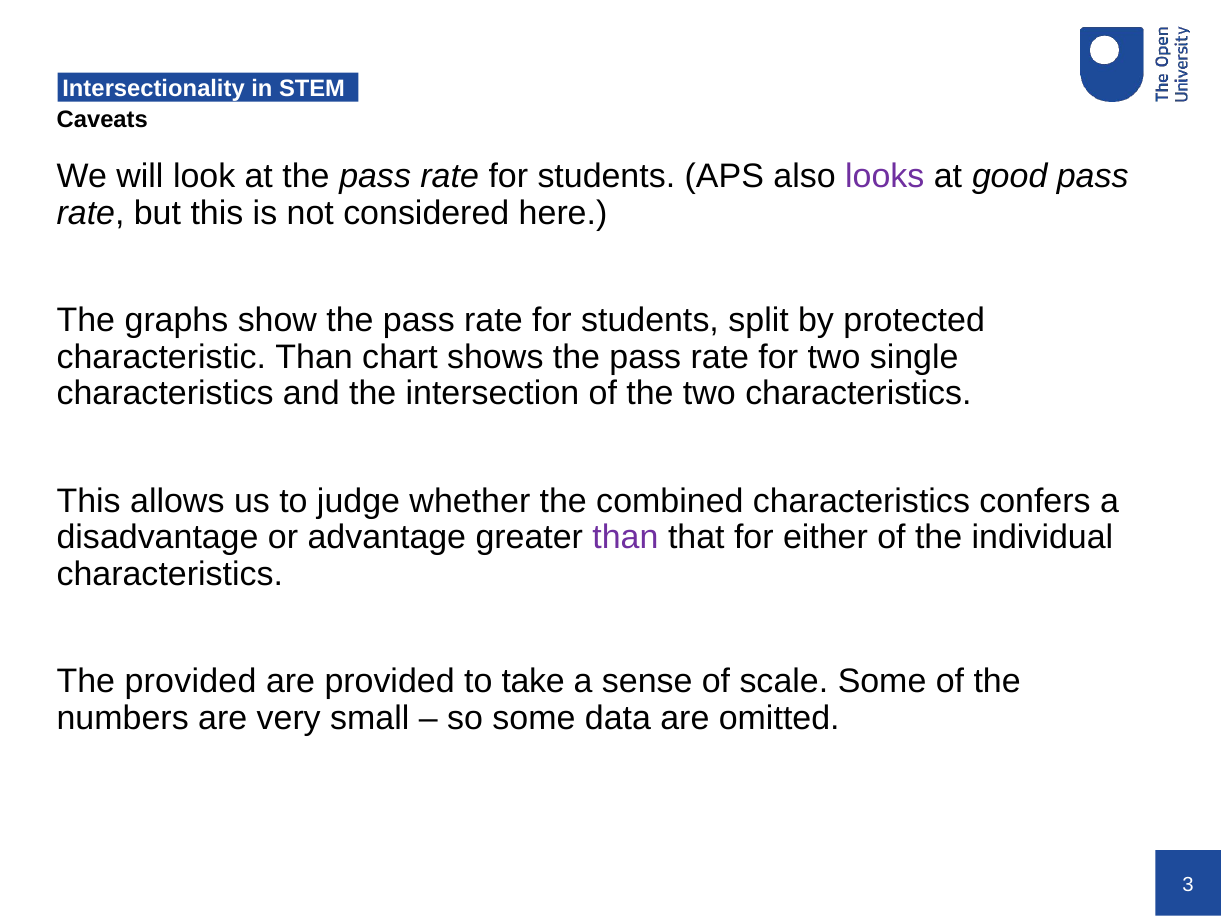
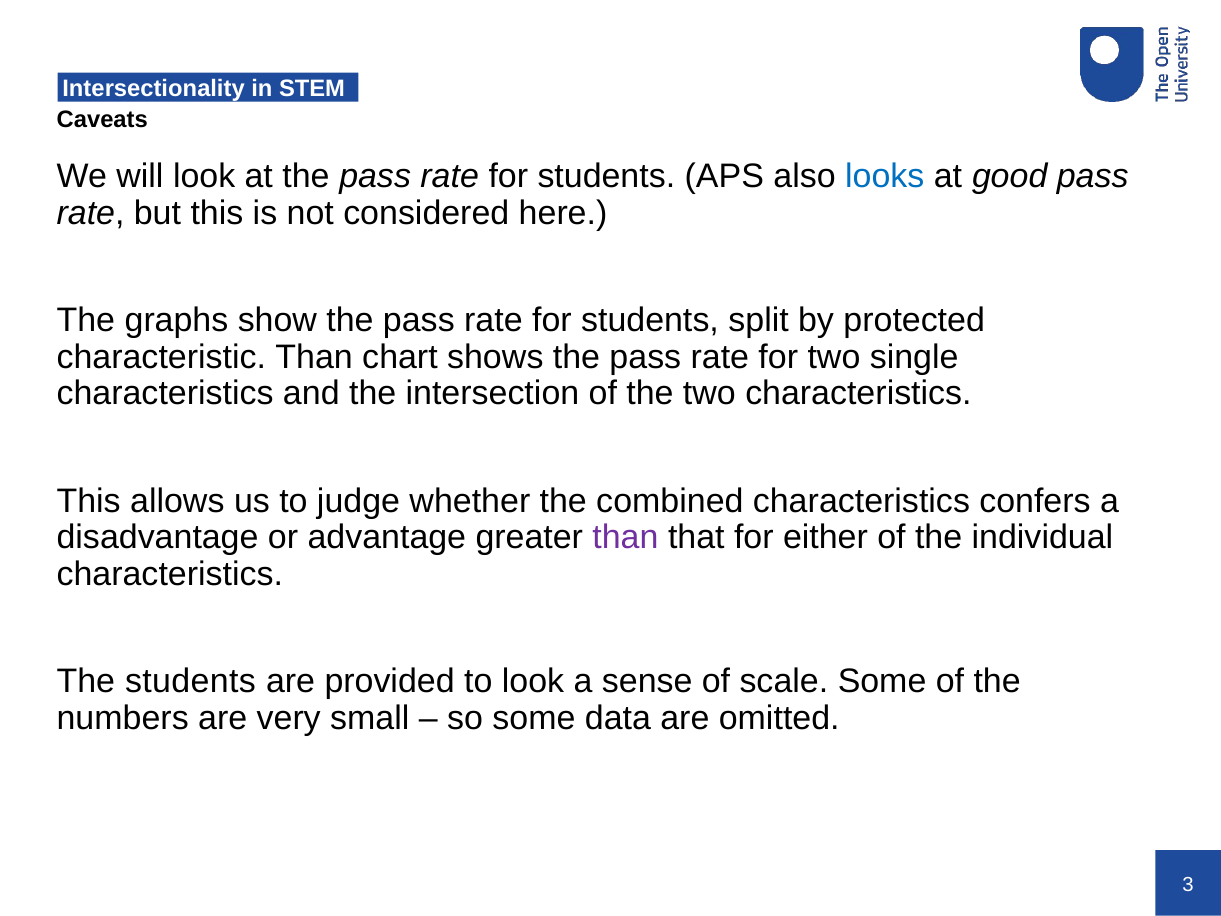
looks colour: purple -> blue
The provided: provided -> students
to take: take -> look
